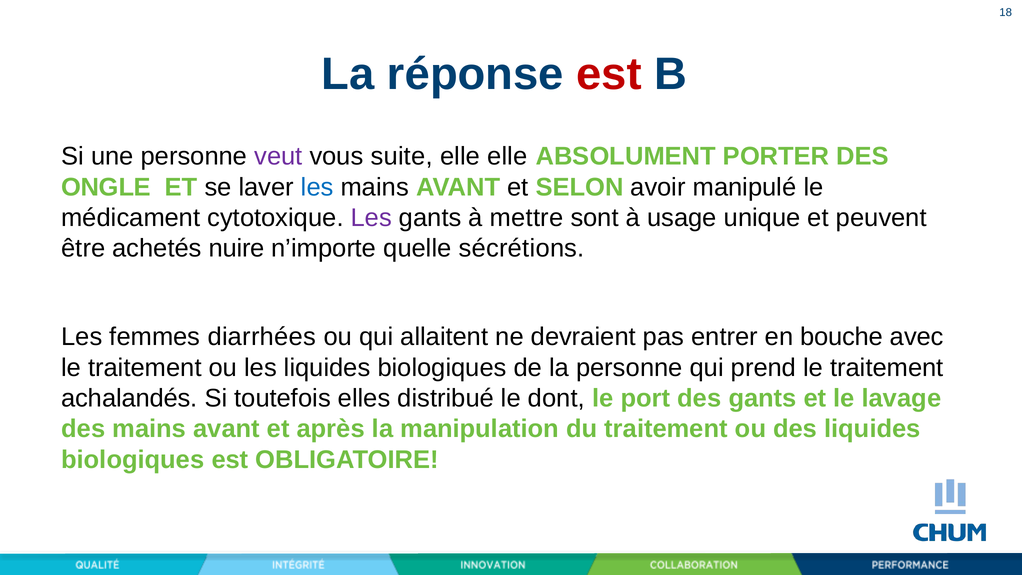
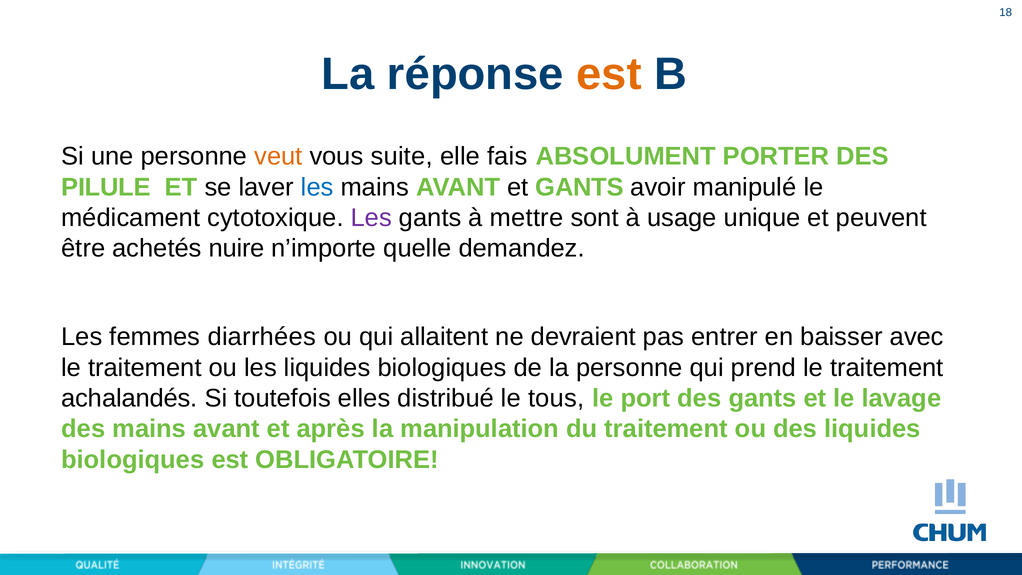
est at (609, 74) colour: red -> orange
veut colour: purple -> orange
elle elle: elle -> fais
ONGLE: ONGLE -> PILULE
et SELON: SELON -> GANTS
sécrétions: sécrétions -> demandez
bouche: bouche -> baisser
dont: dont -> tous
